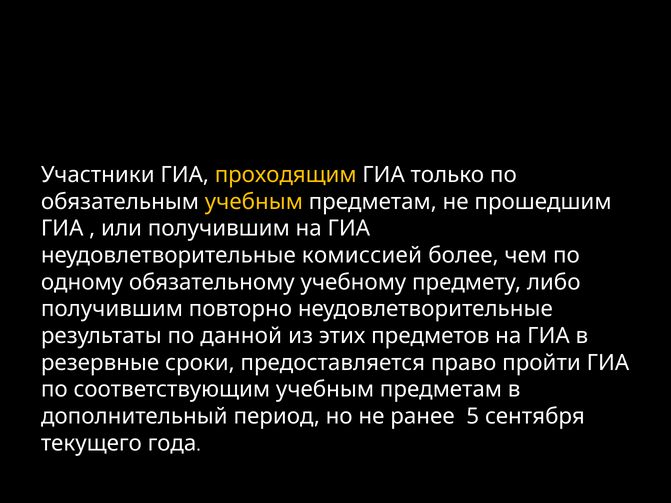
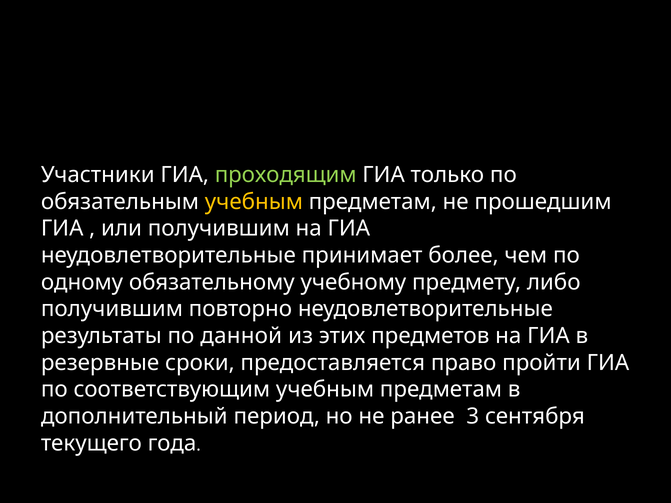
проходящим colour: yellow -> light green
комиссией: комиссией -> принимает
5: 5 -> 3
